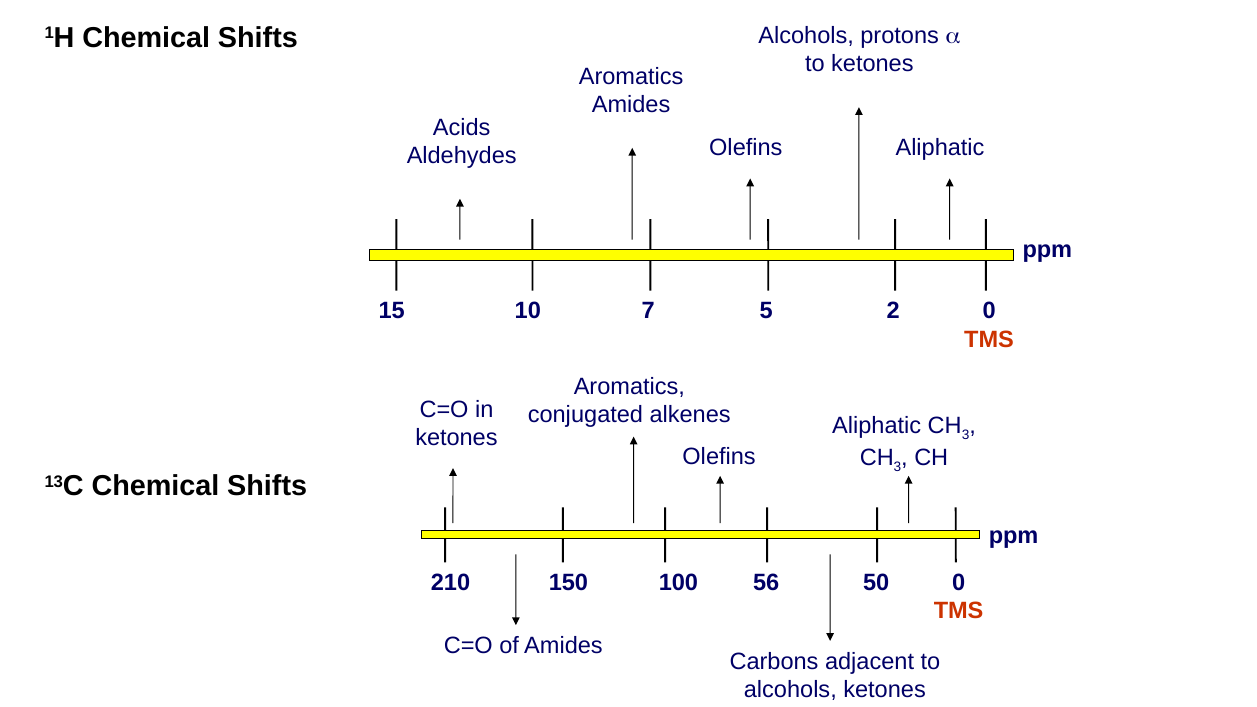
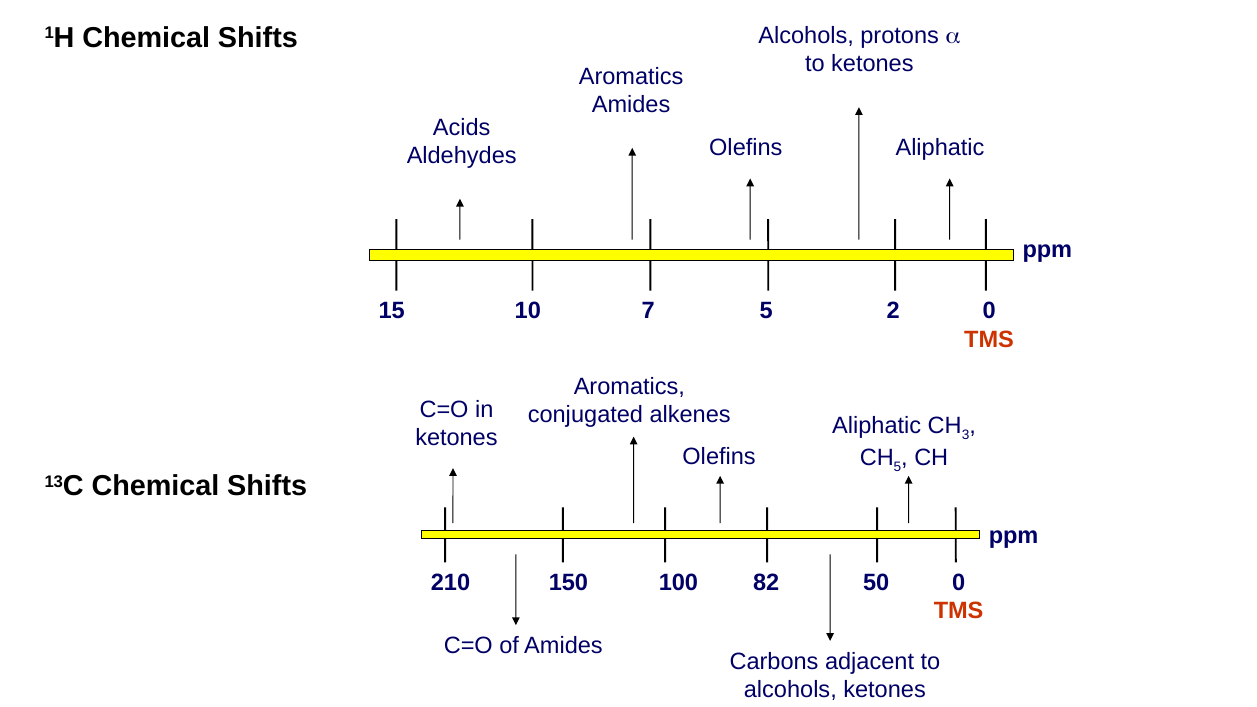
3 at (897, 467): 3 -> 5
56: 56 -> 82
